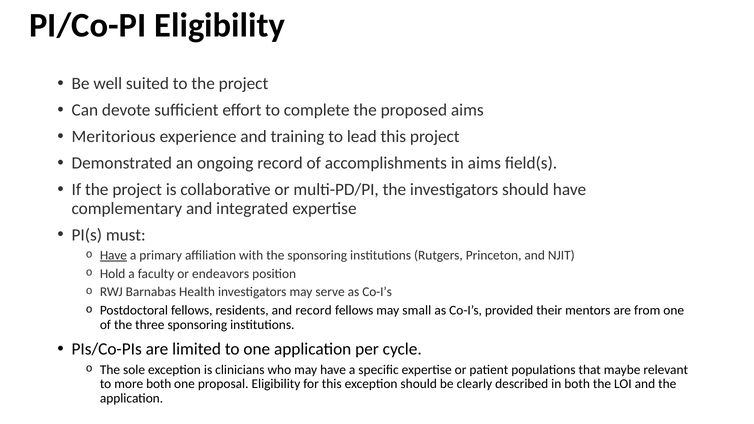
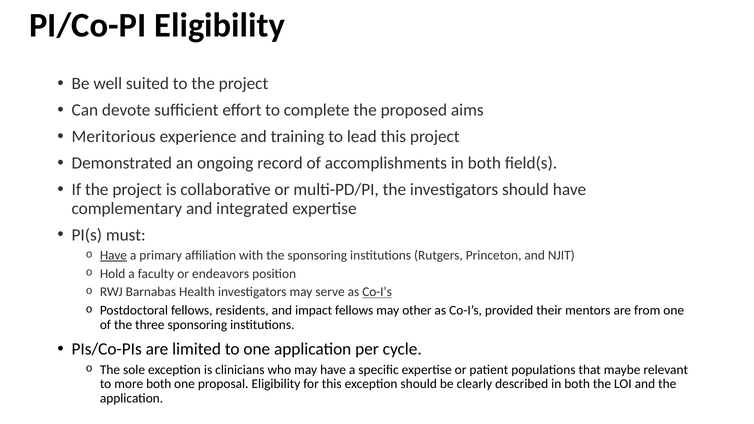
accomplishments in aims: aims -> both
Co-I’s at (377, 292) underline: none -> present
and record: record -> impact
small: small -> other
